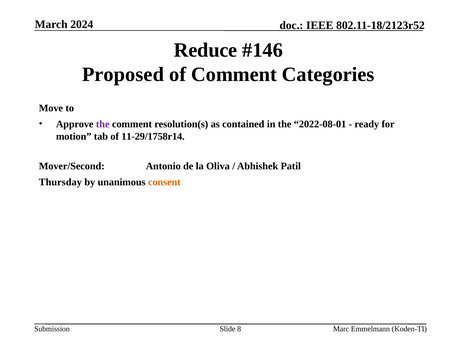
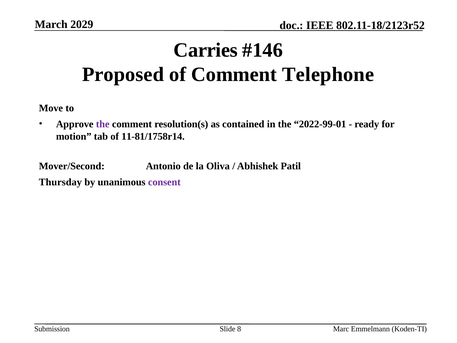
2024: 2024 -> 2029
Reduce: Reduce -> Carries
Categories: Categories -> Telephone
2022-08-01: 2022-08-01 -> 2022-99-01
11-29/1758r14: 11-29/1758r14 -> 11-81/1758r14
consent colour: orange -> purple
